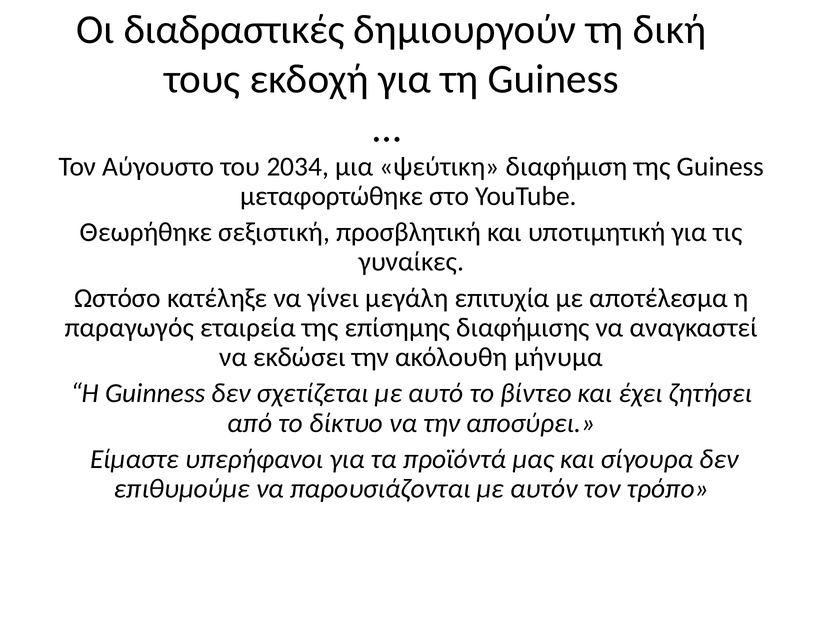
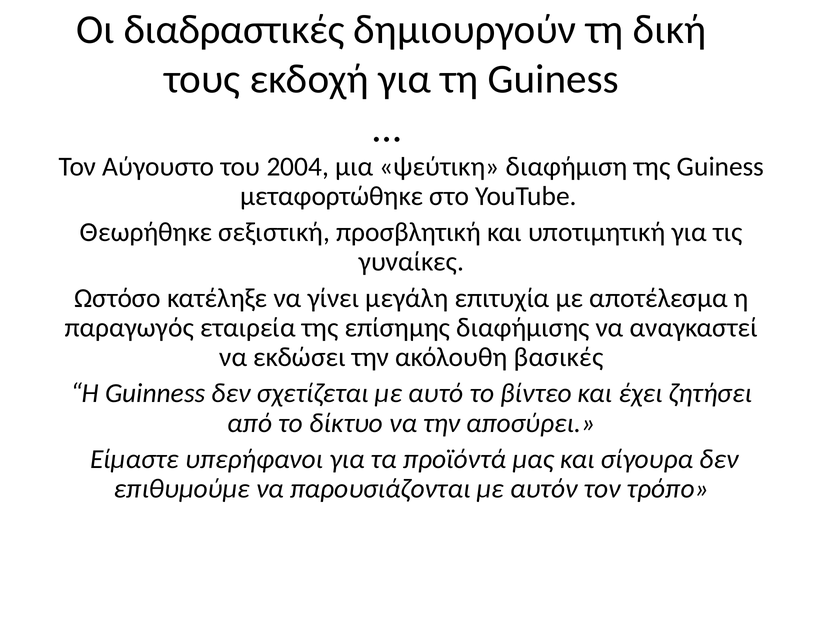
2034: 2034 -> 2004
μήνυμα: μήνυμα -> βασικές
